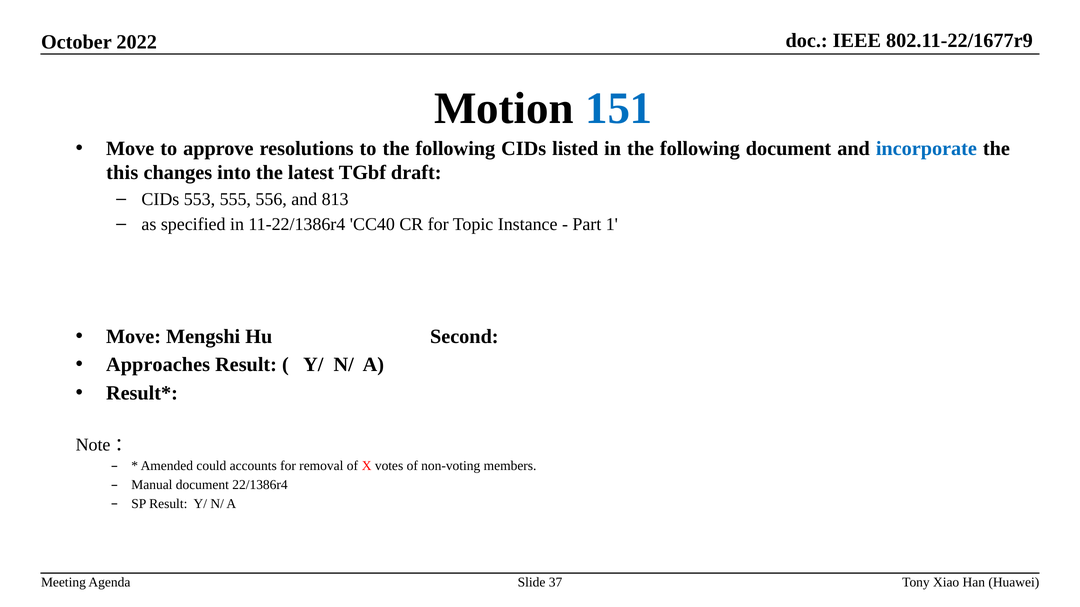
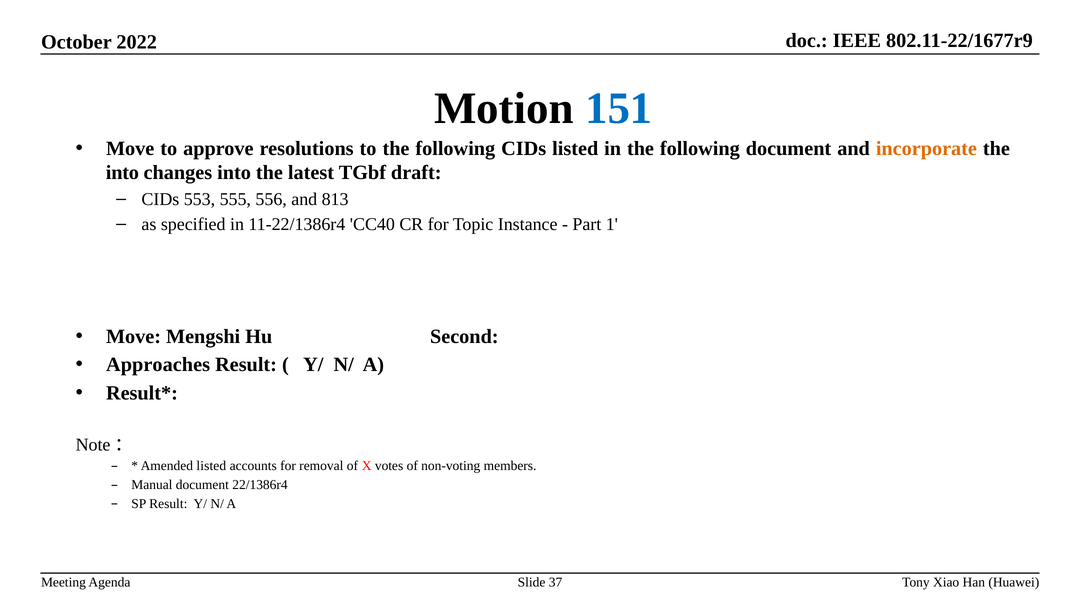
incorporate colour: blue -> orange
this at (122, 173): this -> into
Amended could: could -> listed
